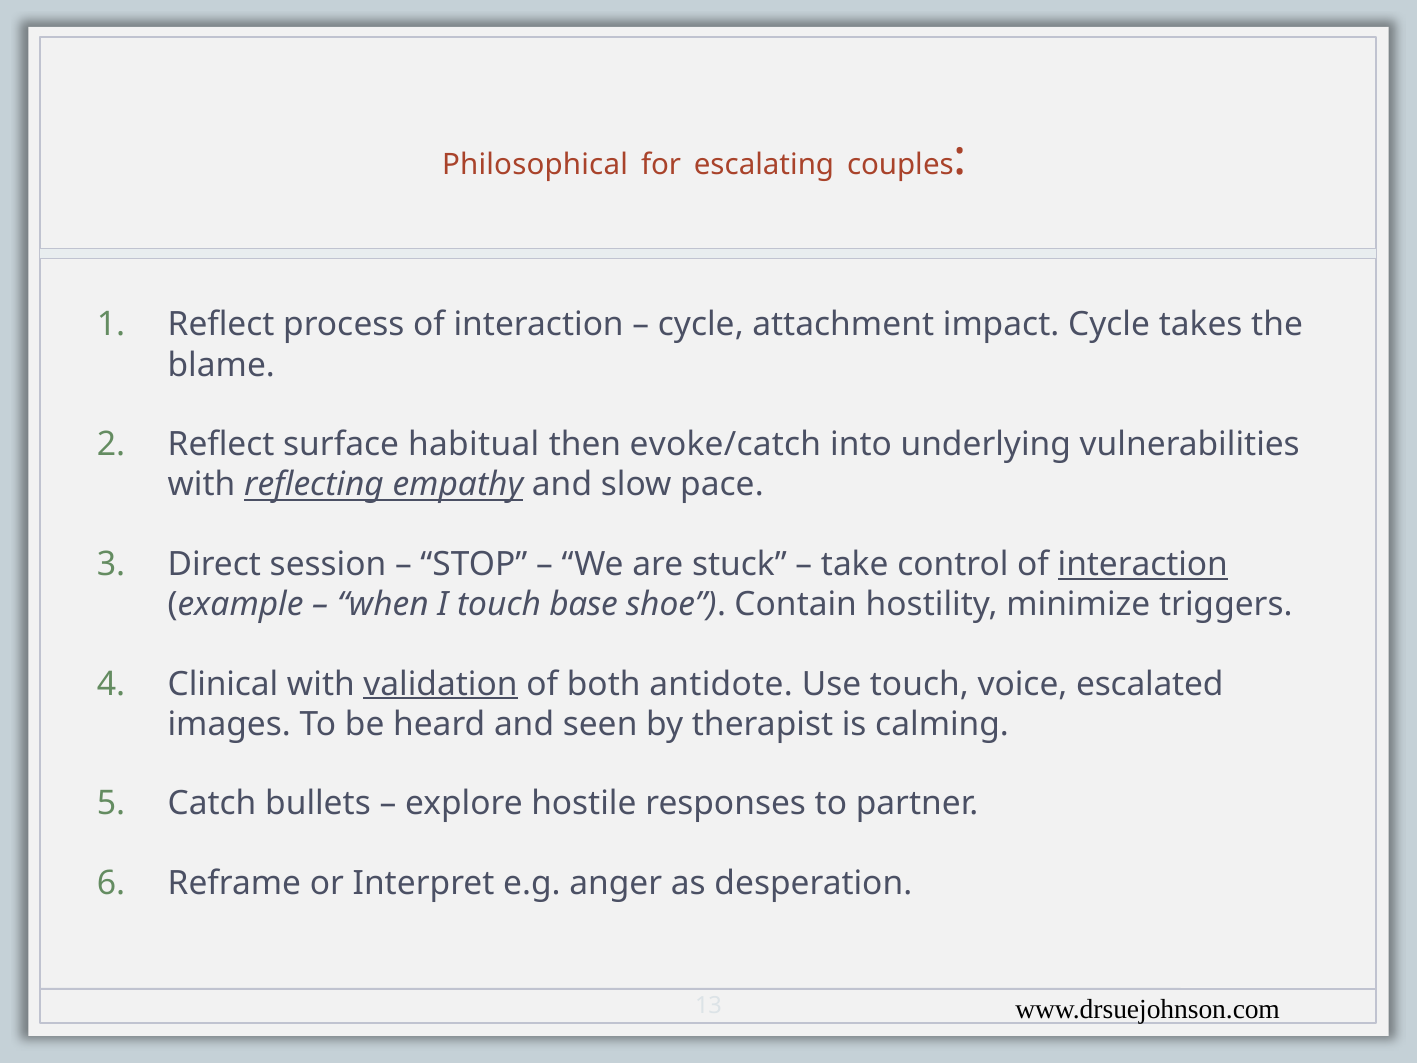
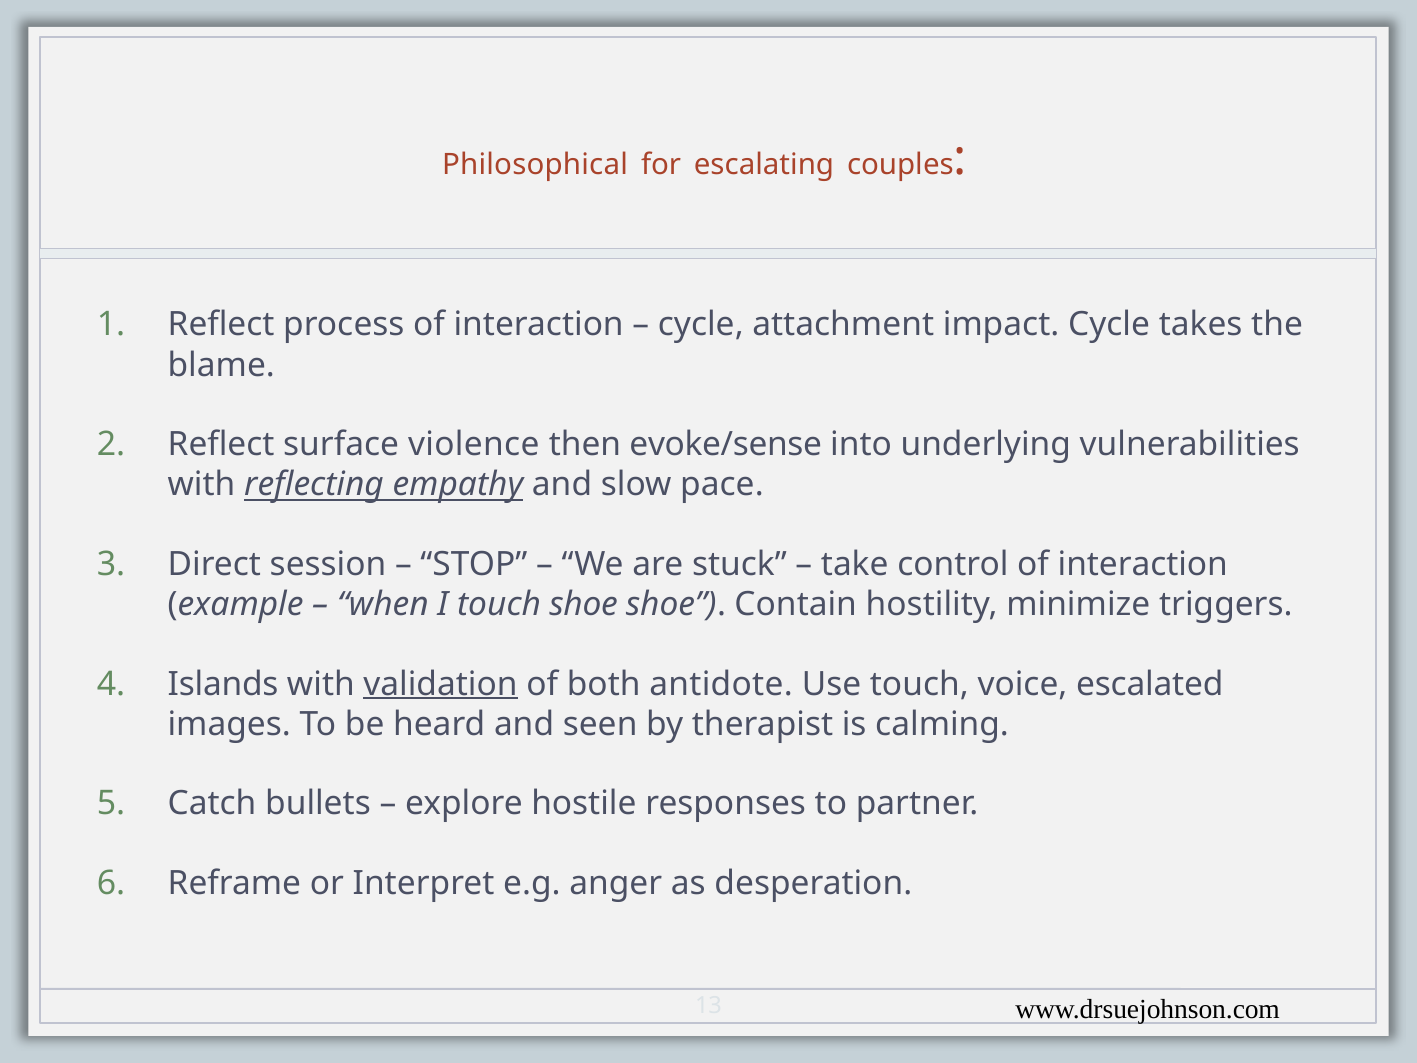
habitual: habitual -> violence
evoke/catch: evoke/catch -> evoke/sense
interaction at (1143, 564) underline: present -> none
touch base: base -> shoe
Clinical: Clinical -> Islands
